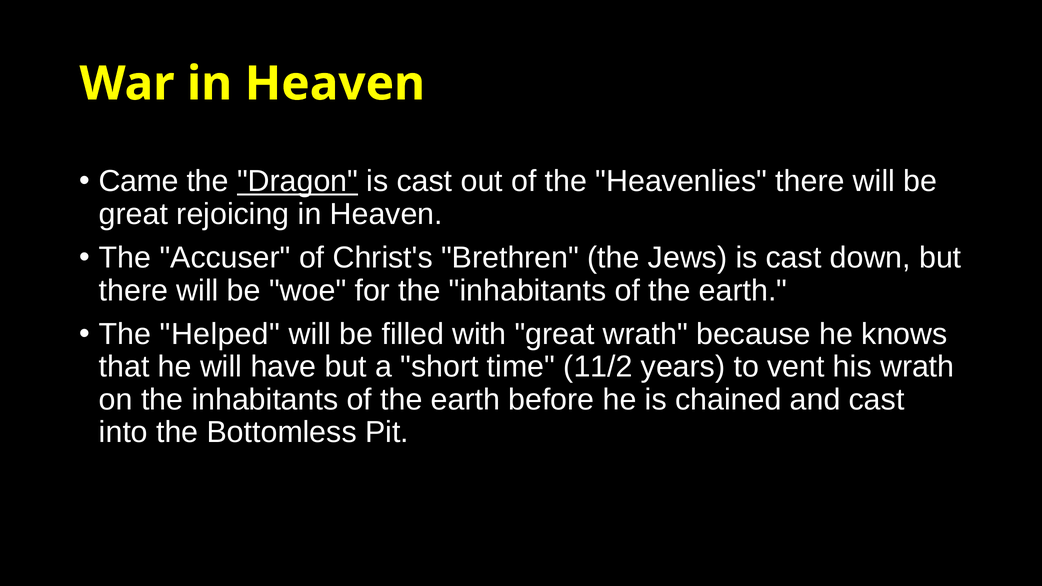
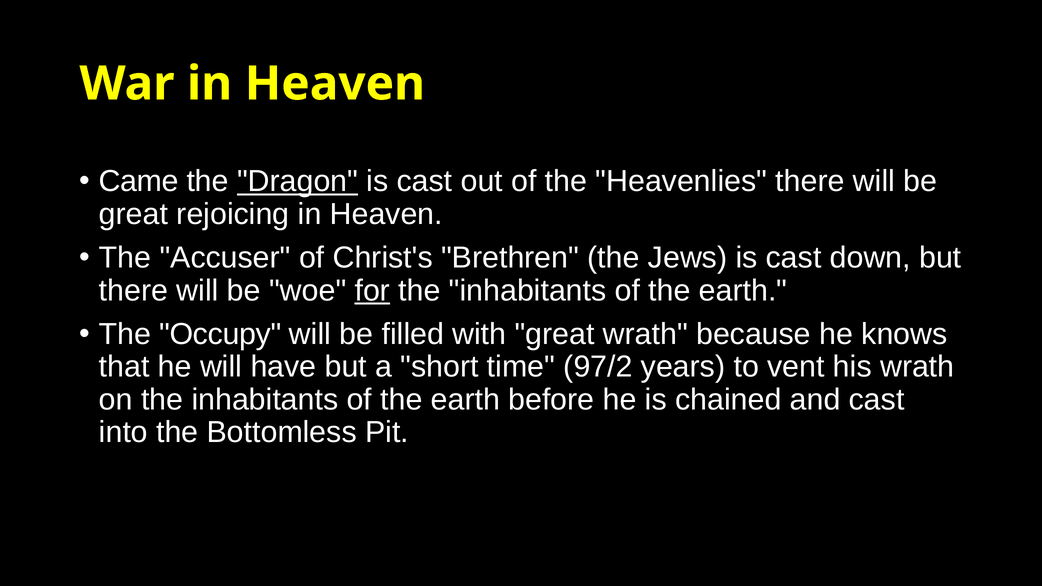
for underline: none -> present
Helped: Helped -> Occupy
11/2: 11/2 -> 97/2
